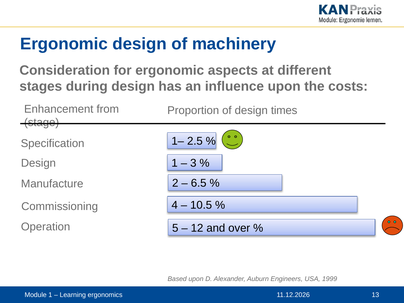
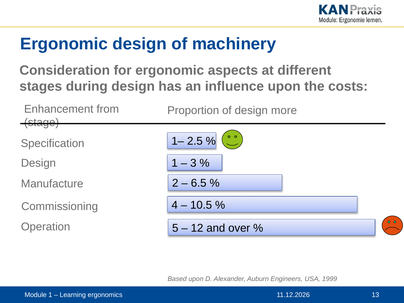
times: times -> more
